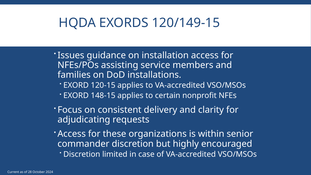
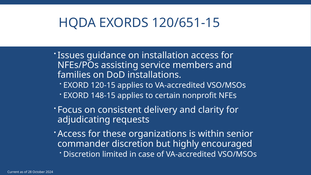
120/149-15: 120/149-15 -> 120/651-15
